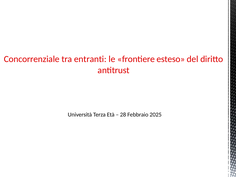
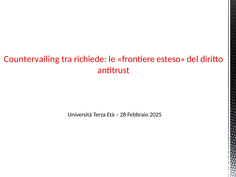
Concorrenziale: Concorrenziale -> Countervailing
entranti: entranti -> richiede
